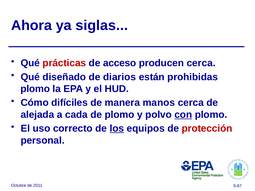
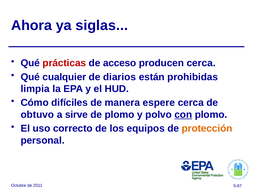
diseñado: diseñado -> cualquier
plomo at (35, 89): plomo -> limpia
manos: manos -> espere
alejada: alejada -> obtuvo
cada: cada -> sirve
los underline: present -> none
protección colour: red -> orange
